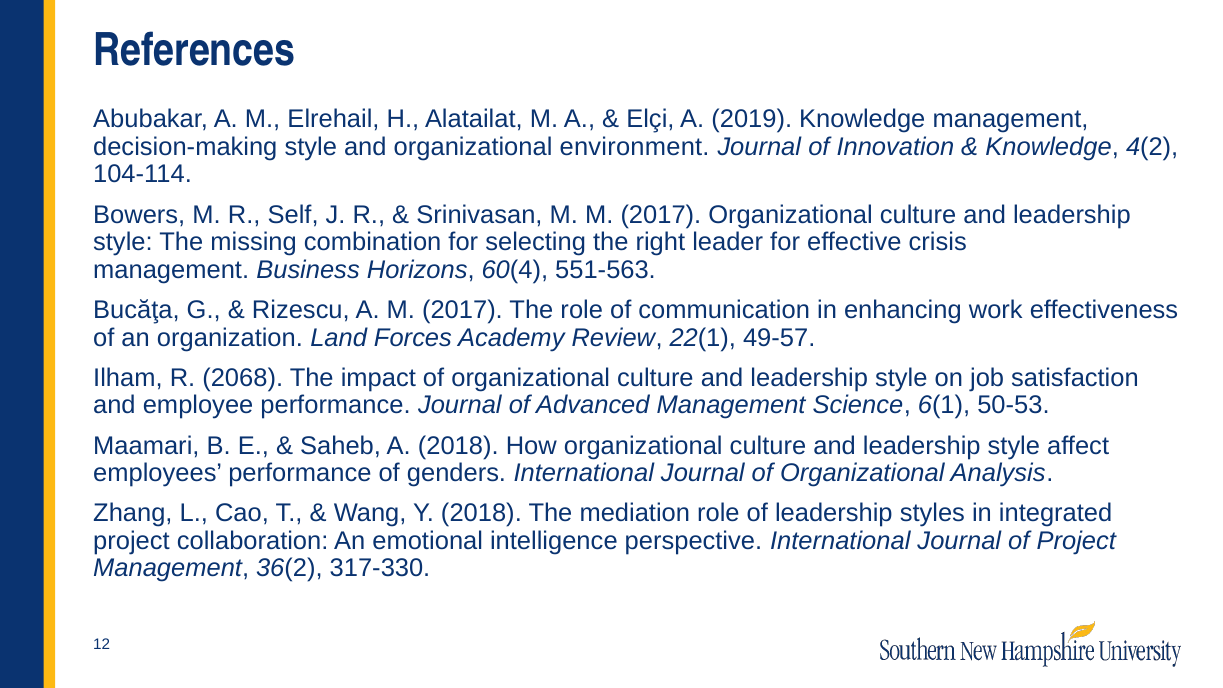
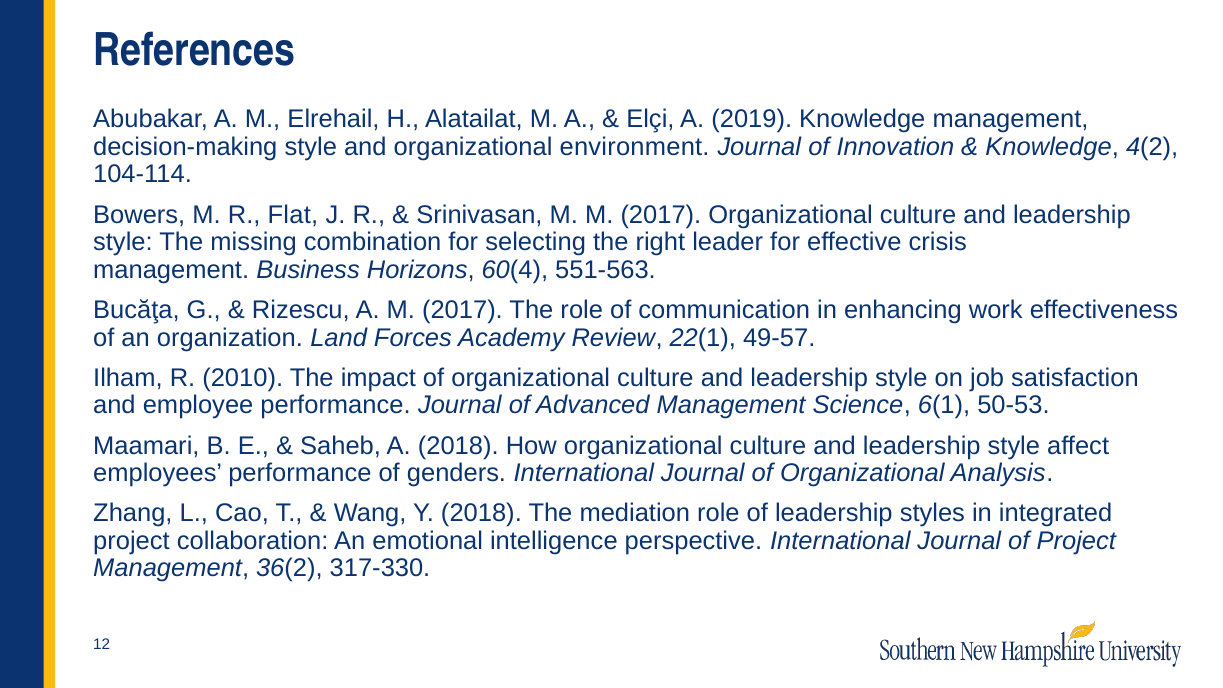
Self: Self -> Flat
2068: 2068 -> 2010
